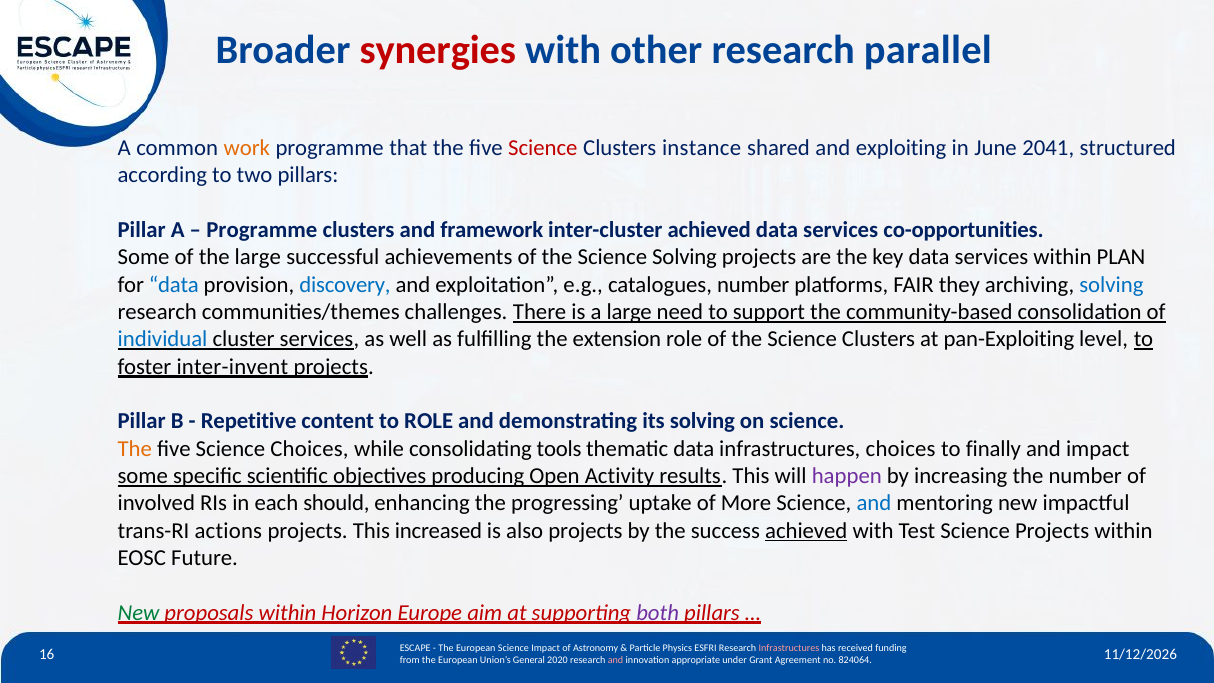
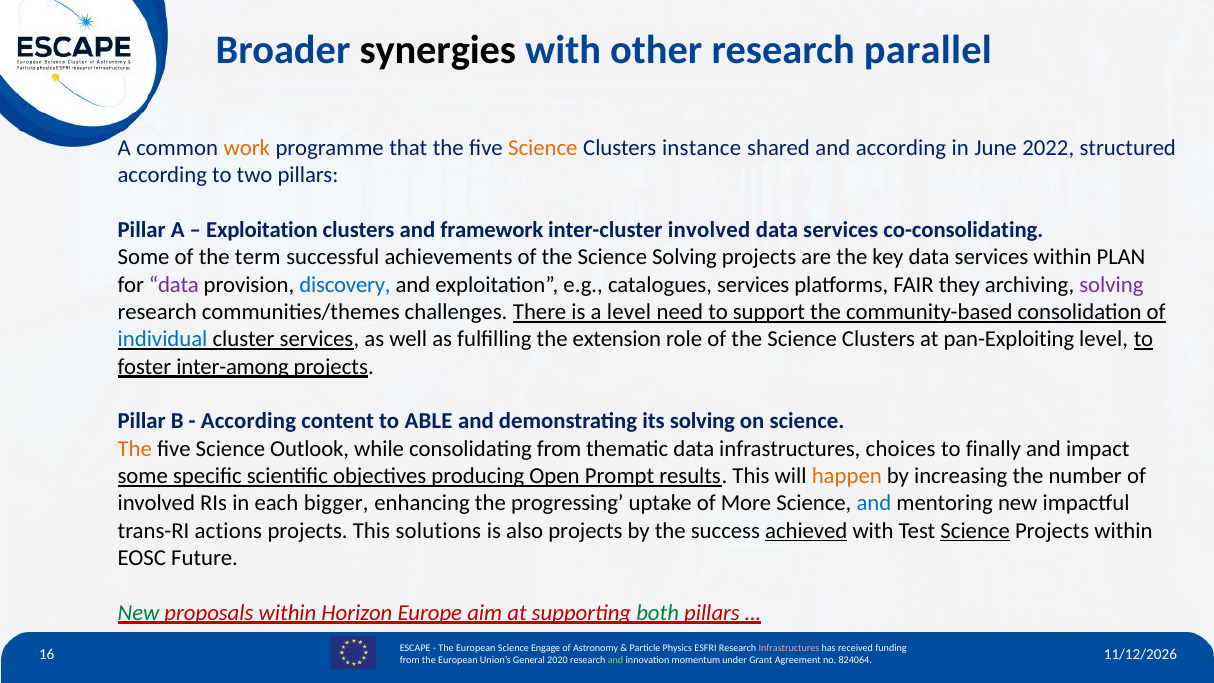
synergies colour: red -> black
Science at (543, 148) colour: red -> orange
and exploiting: exploiting -> according
2041: 2041 -> 2022
Programme at (262, 230): Programme -> Exploitation
inter-cluster achieved: achieved -> involved
co-opportunities: co-opportunities -> co-consolidating
the large: large -> term
data at (174, 285) colour: blue -> purple
catalogues number: number -> services
solving at (1111, 285) colour: blue -> purple
a large: large -> level
inter-invent: inter-invent -> inter-among
Repetitive at (249, 421): Repetitive -> According
to ROLE: ROLE -> ABLE
Science Choices: Choices -> Outlook
consolidating tools: tools -> from
Activity: Activity -> Prompt
happen colour: purple -> orange
should: should -> bigger
increased: increased -> solutions
Science at (975, 531) underline: none -> present
both colour: purple -> green
Science Impact: Impact -> Engage
and at (616, 660) colour: pink -> light green
appropriate: appropriate -> momentum
